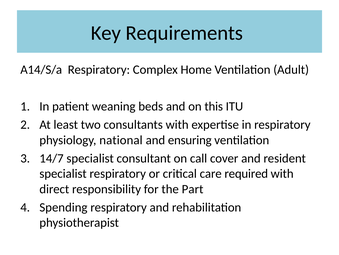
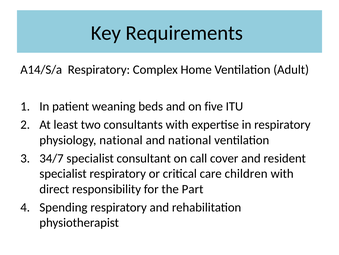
this: this -> five
and ensuring: ensuring -> national
14/7: 14/7 -> 34/7
required: required -> children
